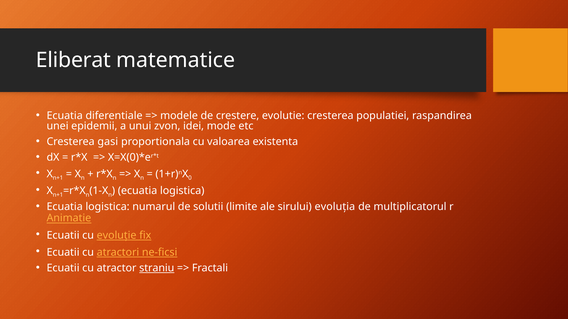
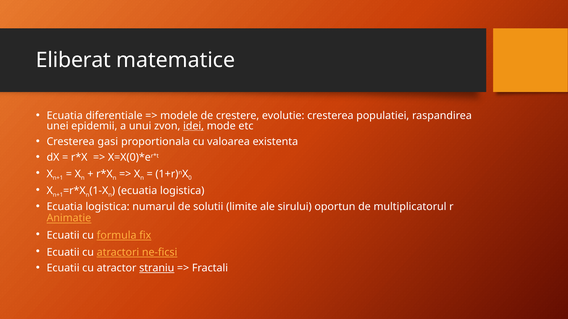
idei underline: none -> present
evoluția: evoluția -> oportun
evoluție: evoluție -> formula
